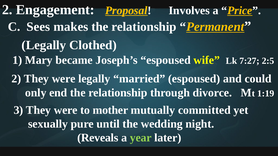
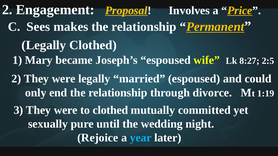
7:27: 7:27 -> 8:27
to mother: mother -> clothed
Reveals: Reveals -> Rejoice
year colour: light green -> light blue
